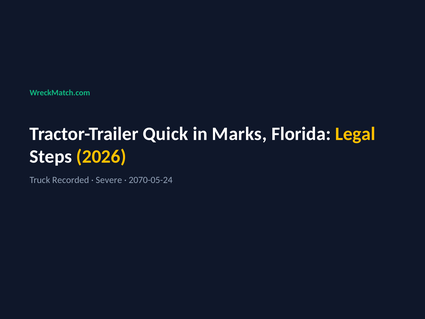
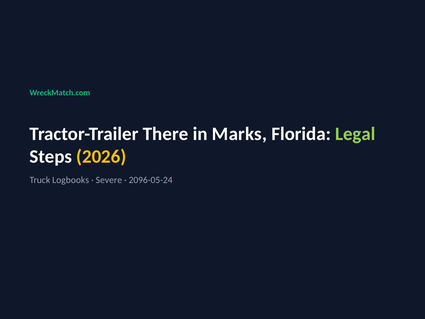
Quick: Quick -> There
Legal colour: yellow -> light green
Recorded: Recorded -> Logbooks
2070-05-24: 2070-05-24 -> 2096-05-24
